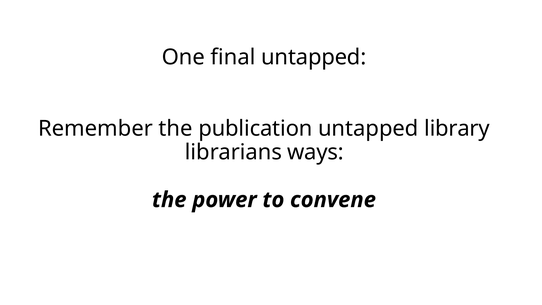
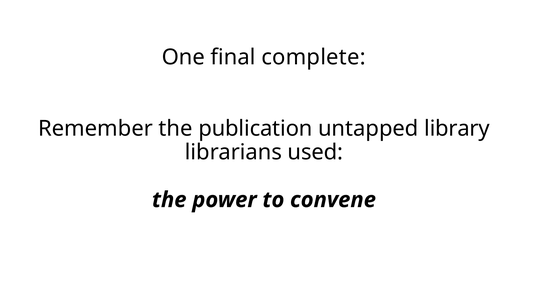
final untapped: untapped -> complete
ways: ways -> used
